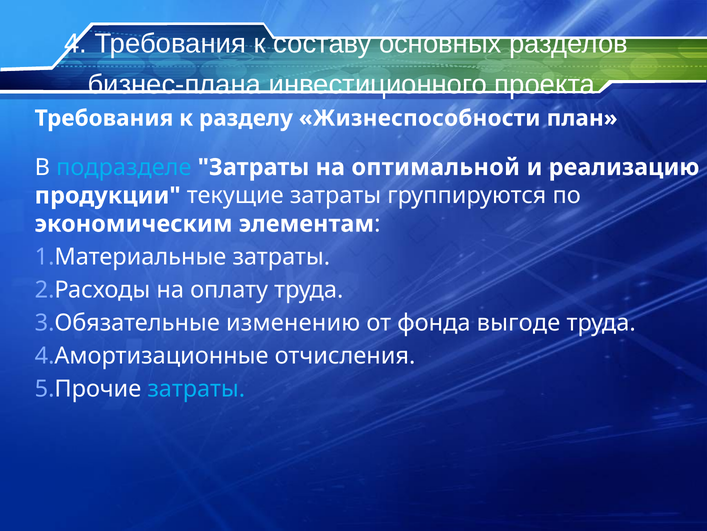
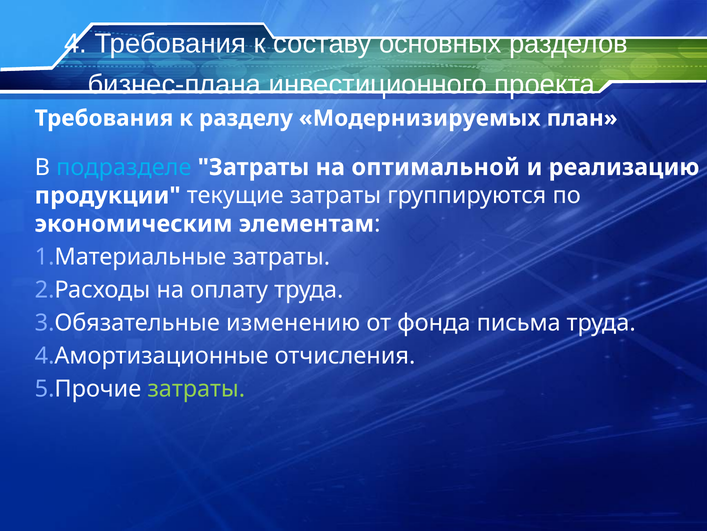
Жизнеспособности: Жизнеспособности -> Модернизируемых
выгоде: выгоде -> письма
затраты at (196, 389) colour: light blue -> light green
